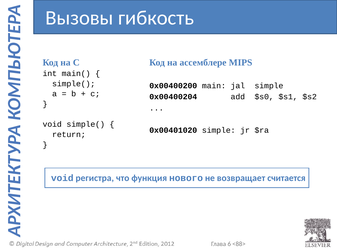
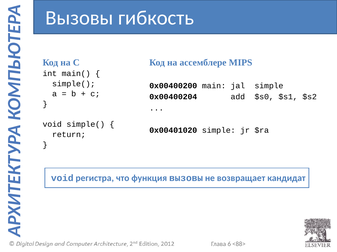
функция нового: нового -> вызовы
считается: считается -> кандидат
